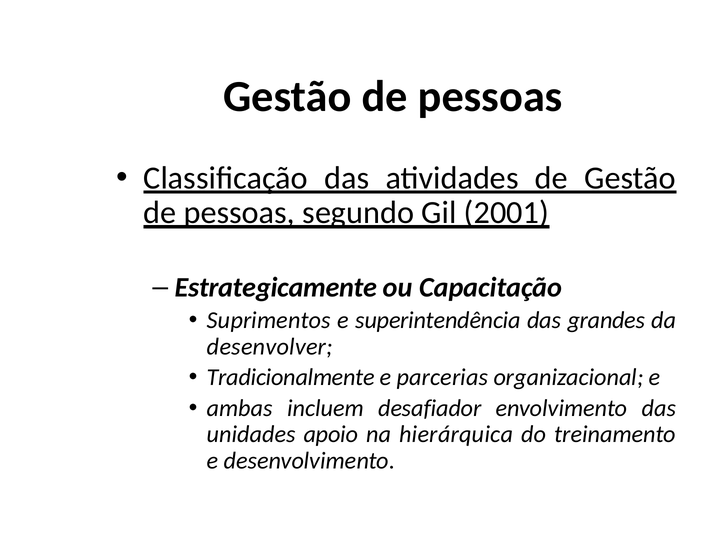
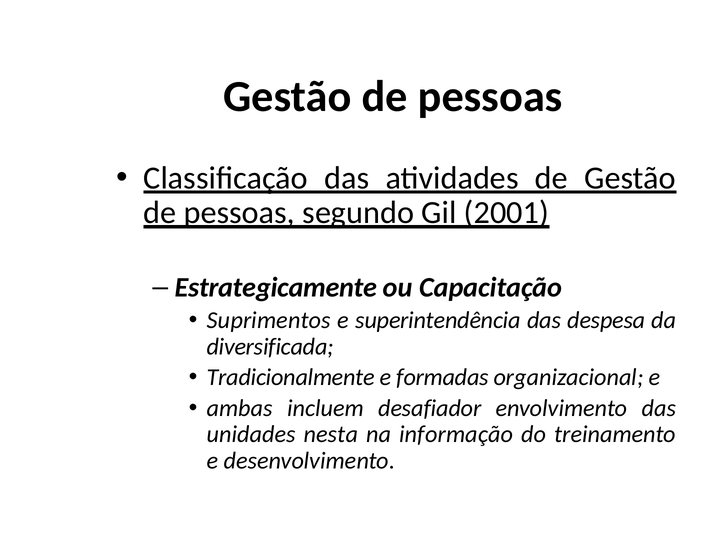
grandes: grandes -> despesa
desenvolver: desenvolver -> diversificada
parcerias: parcerias -> formadas
apoio: apoio -> nesta
hierárquica: hierárquica -> informação
